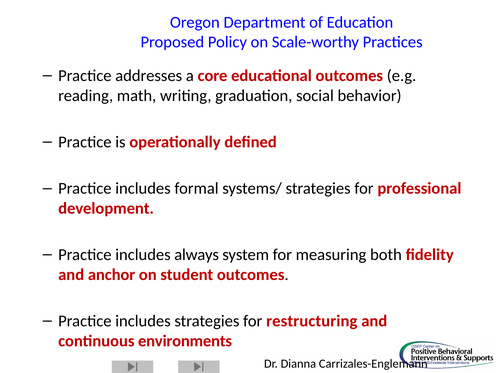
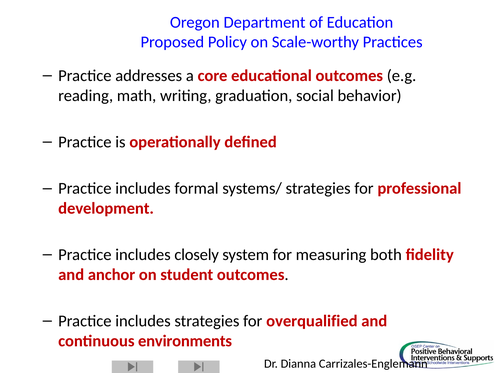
always: always -> closely
restructuring: restructuring -> overqualified
